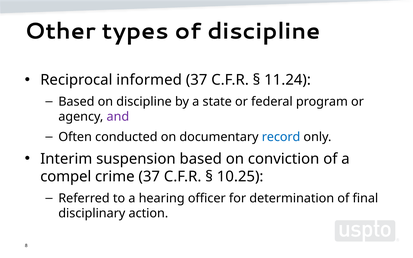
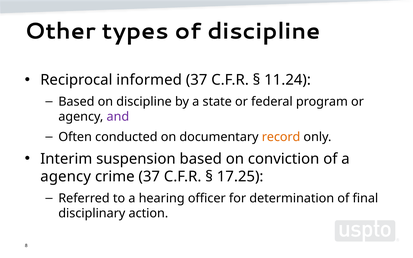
record colour: blue -> orange
compel at (66, 177): compel -> agency
10.25: 10.25 -> 17.25
